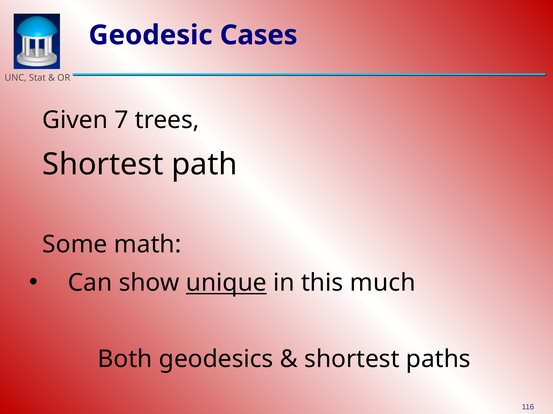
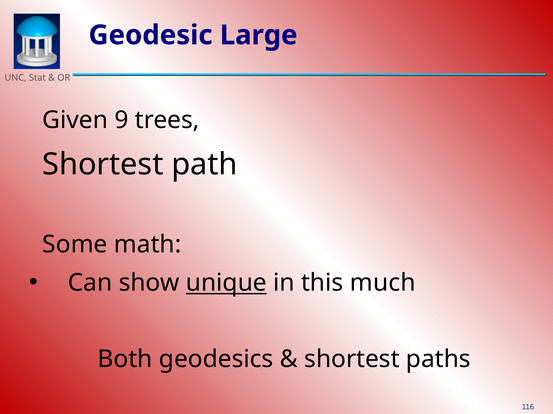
Cases: Cases -> Large
7: 7 -> 9
